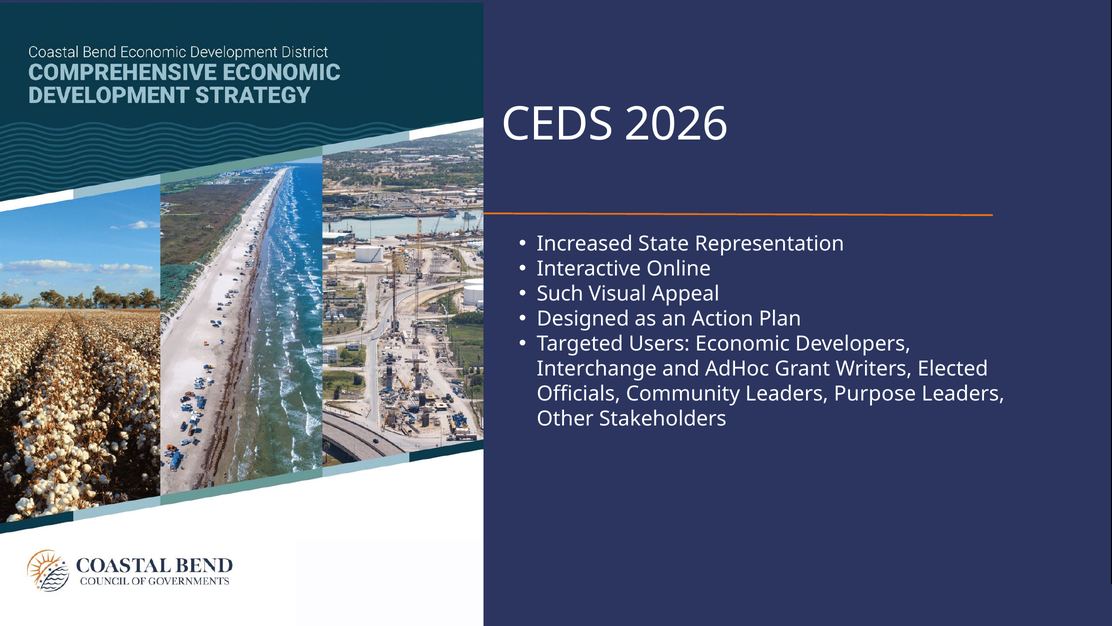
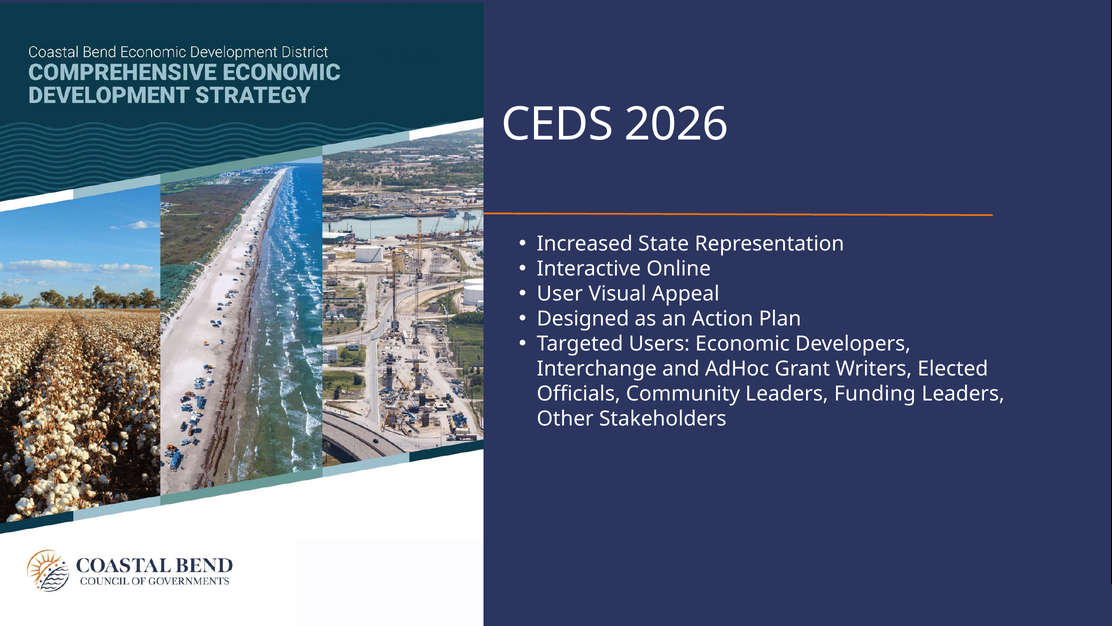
Such: Such -> User
Purpose: Purpose -> Funding
